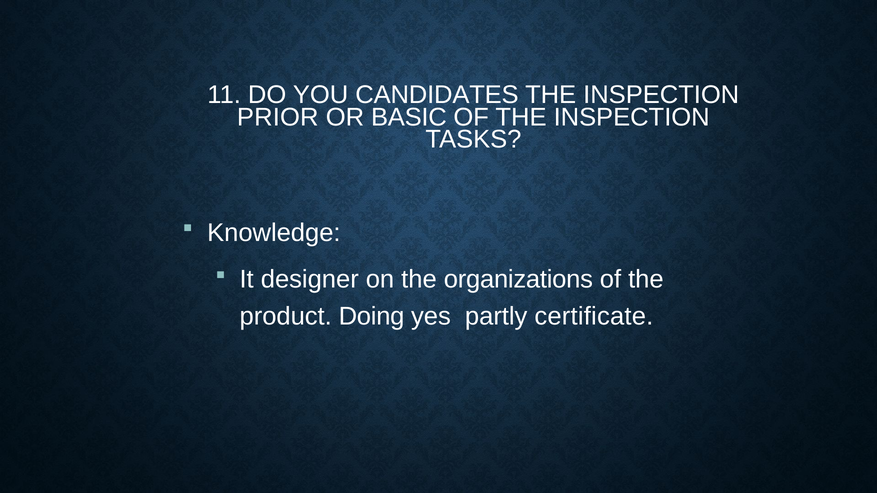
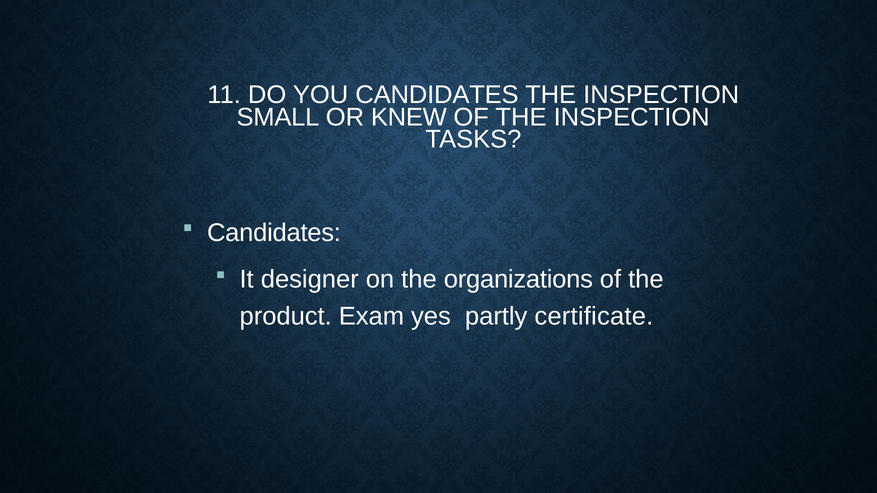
PRIOR: PRIOR -> SMALL
BASIC: BASIC -> KNEW
Knowledge at (274, 233): Knowledge -> Candidates
Doing: Doing -> Exam
